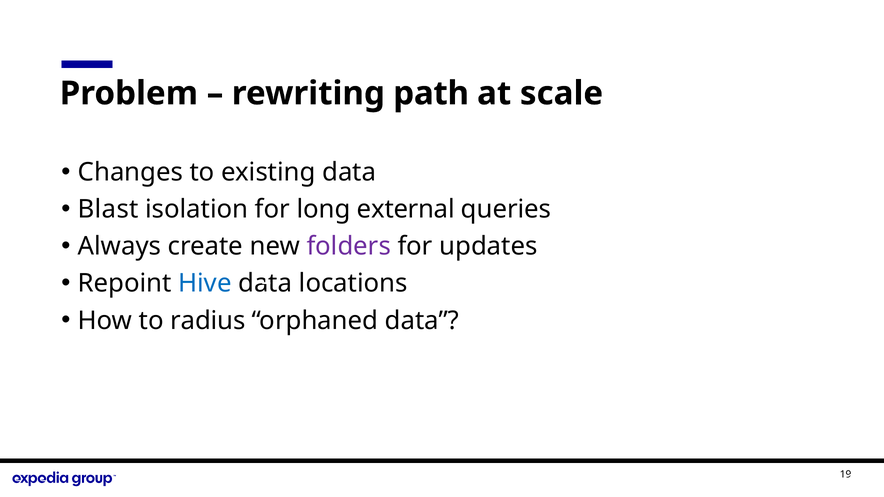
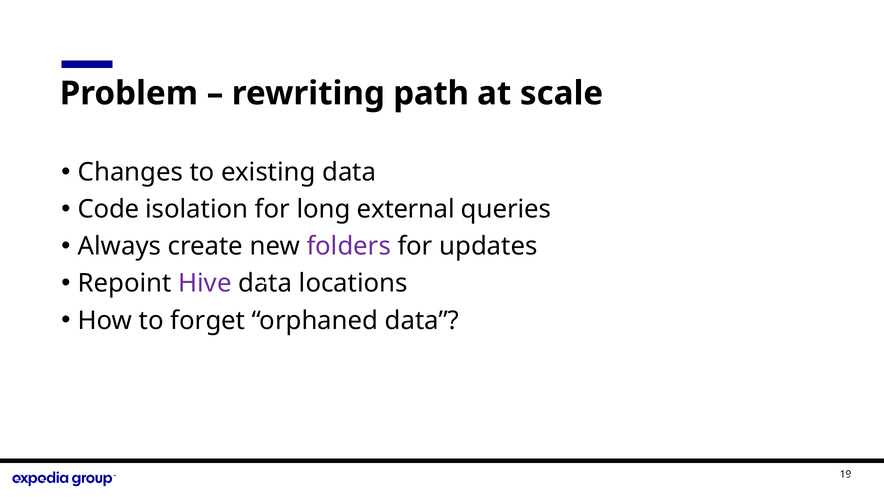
Blast: Blast -> Code
Hive colour: blue -> purple
radius: radius -> forget
